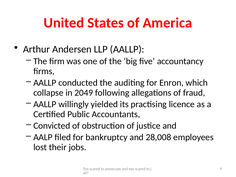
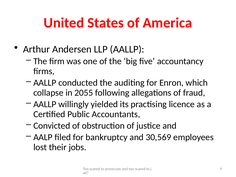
2049: 2049 -> 2055
28,008: 28,008 -> 30,569
